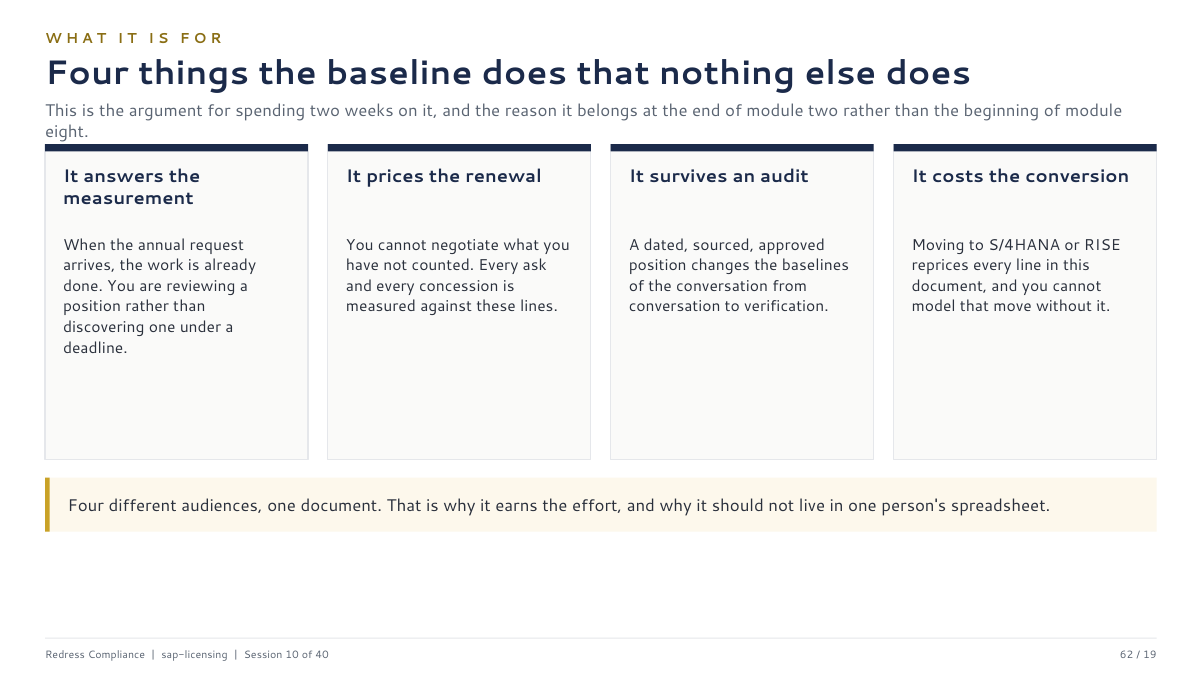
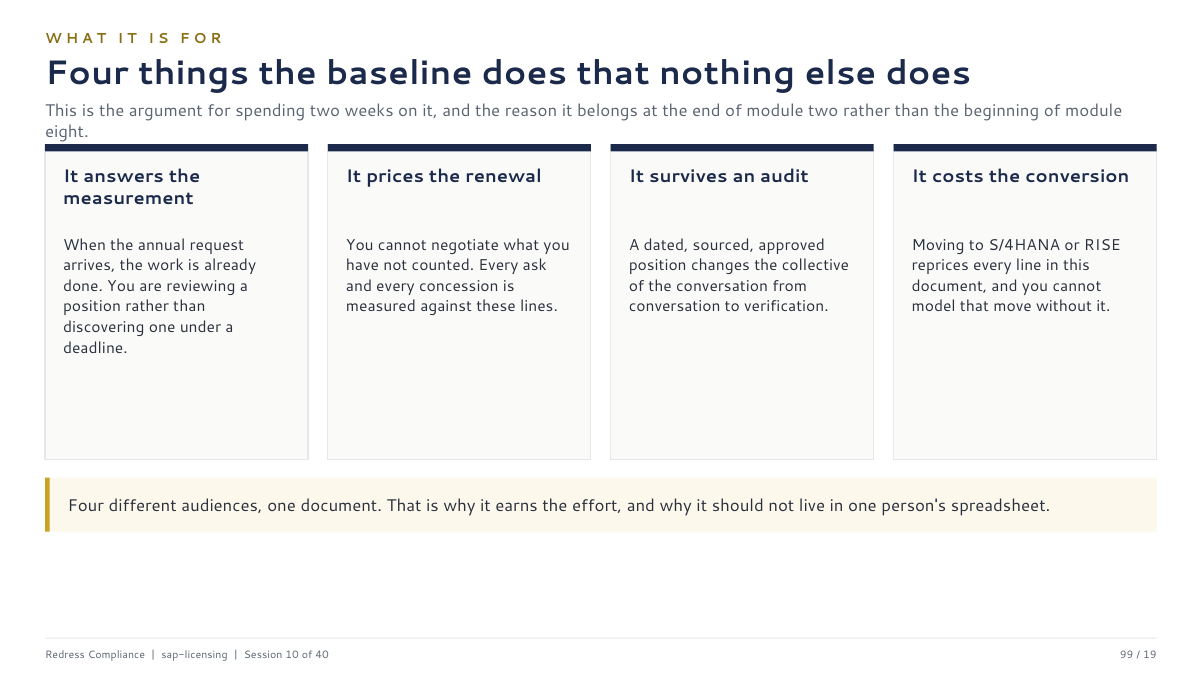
baselines: baselines -> collective
62: 62 -> 99
